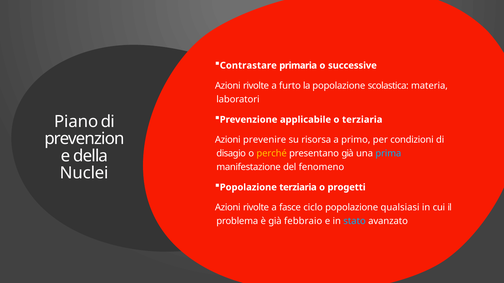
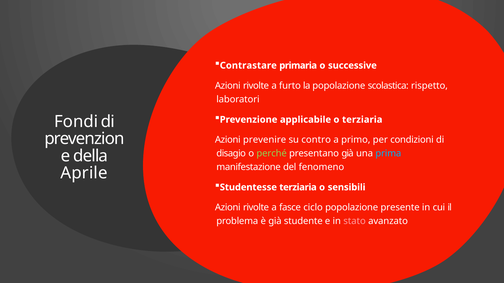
materia: materia -> rispetto
Piano: Piano -> Fondi
risorsa: risorsa -> contro
perché colour: yellow -> light green
Nuclei: Nuclei -> Aprile
Popolazione at (248, 188): Popolazione -> Studentesse
progetti: progetti -> sensibili
qualsiasi: qualsiasi -> presente
febbraio: febbraio -> studente
stato colour: light blue -> pink
